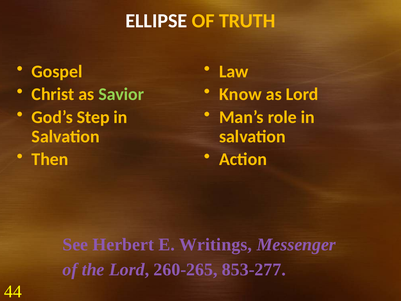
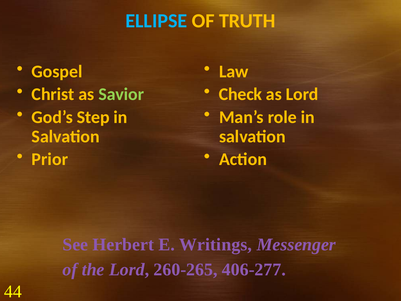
ELLIPSE colour: white -> light blue
Know: Know -> Check
Then: Then -> Prior
853-277: 853-277 -> 406-277
